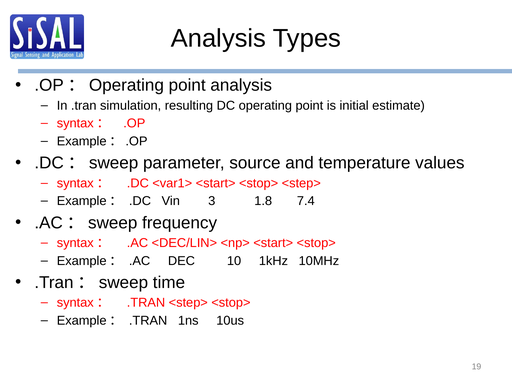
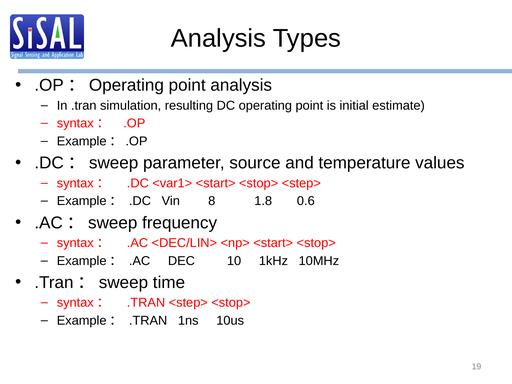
3: 3 -> 8
7.4: 7.4 -> 0.6
